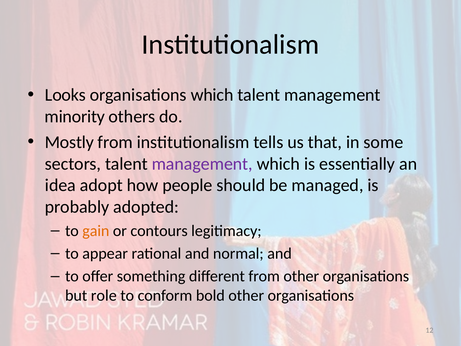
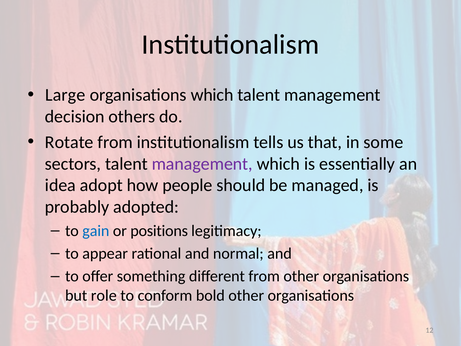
Looks: Looks -> Large
minority: minority -> decision
Mostly: Mostly -> Rotate
gain colour: orange -> blue
contours: contours -> positions
